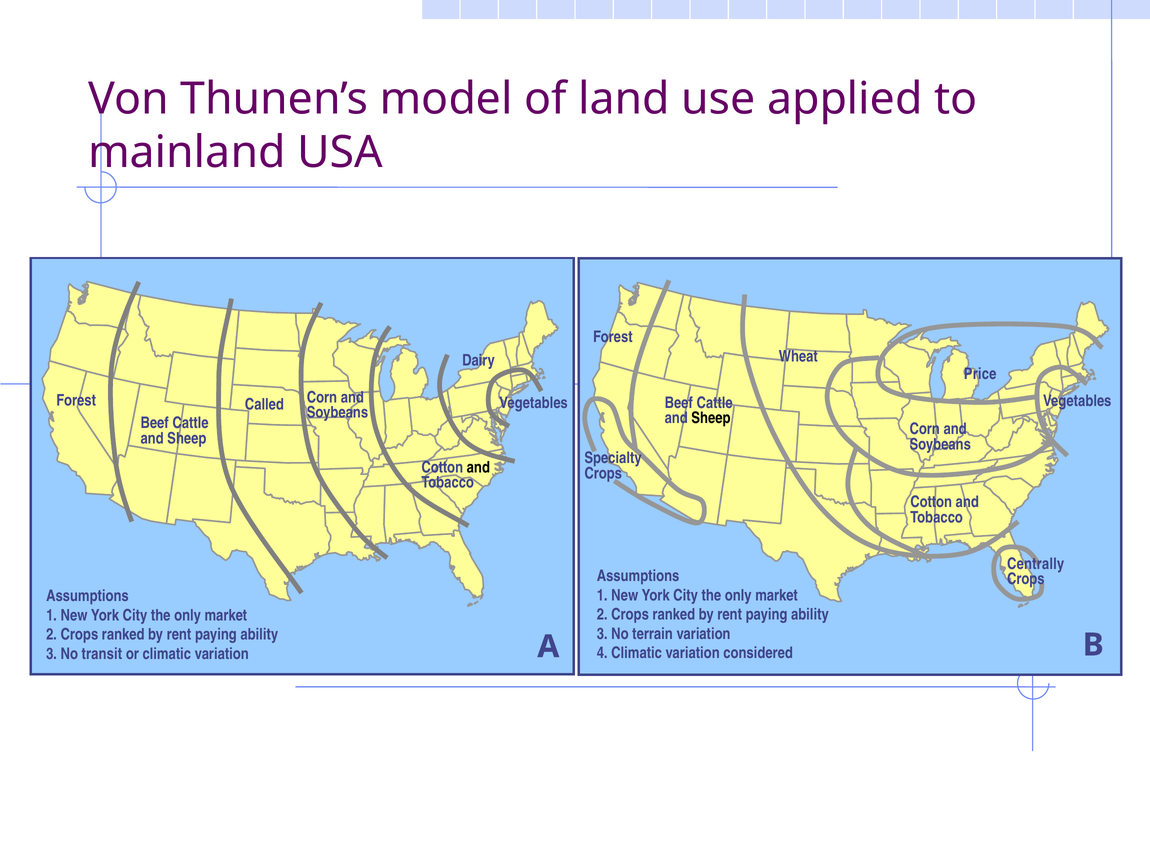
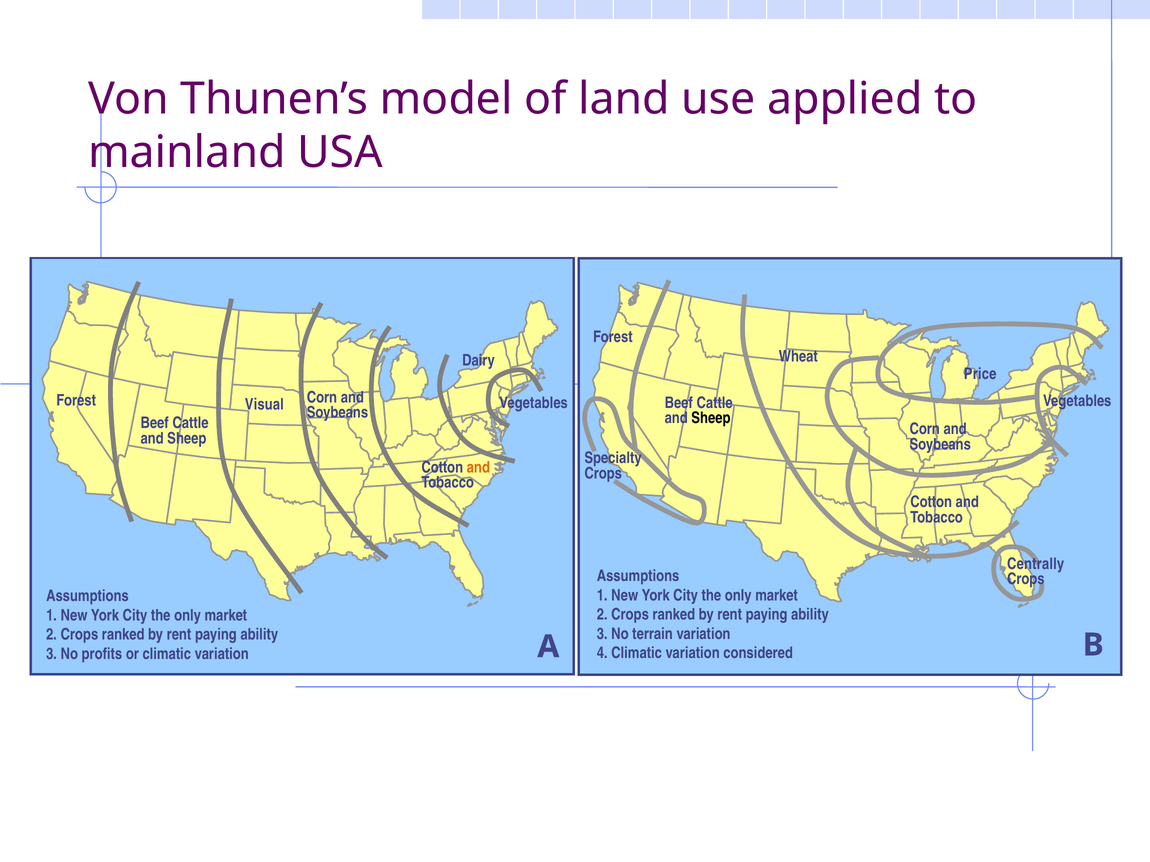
Called: Called -> Visual
and at (478, 468) colour: black -> orange
transit: transit -> profits
